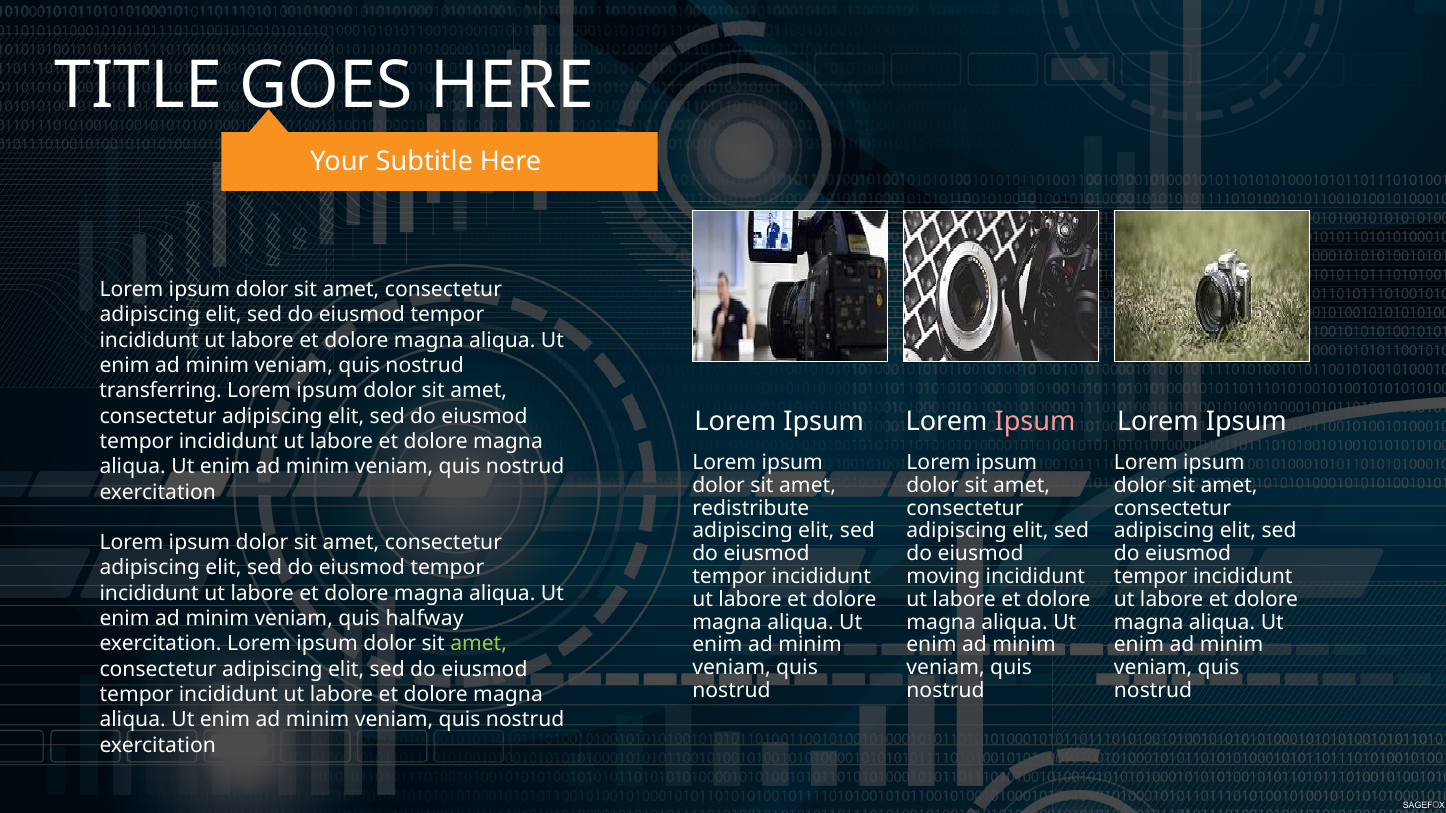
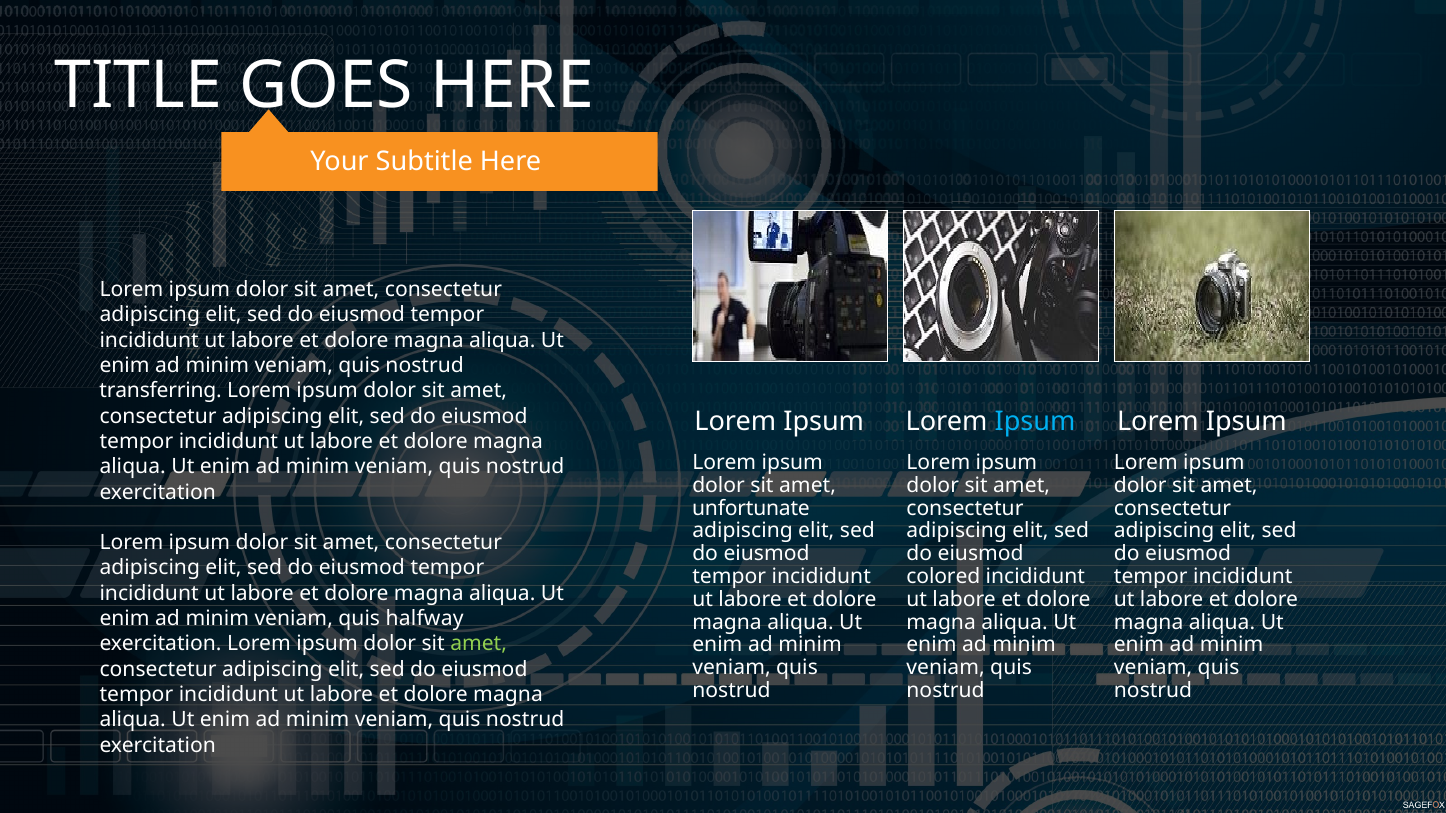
Ipsum at (1035, 422) colour: pink -> light blue
redistribute: redistribute -> unfortunate
moving: moving -> colored
